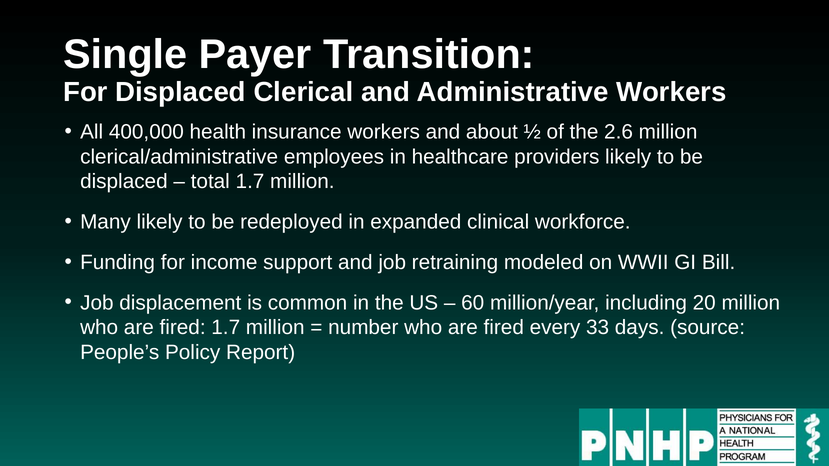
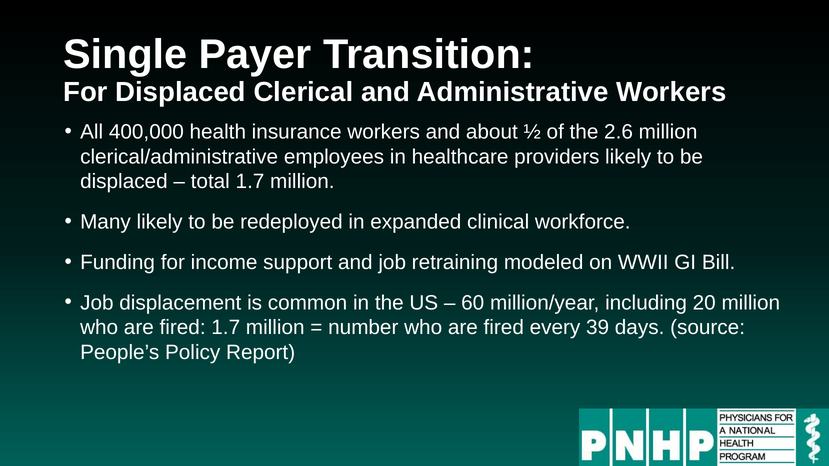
33: 33 -> 39
